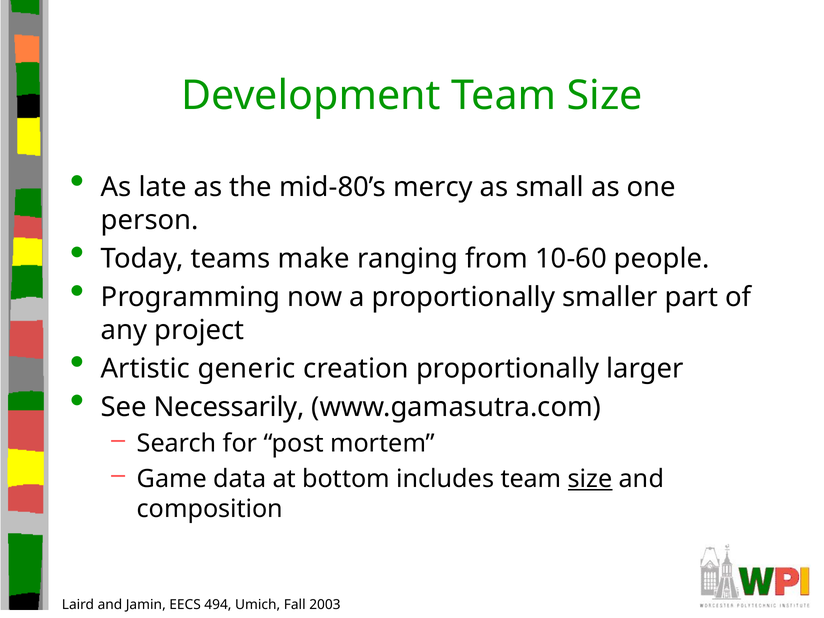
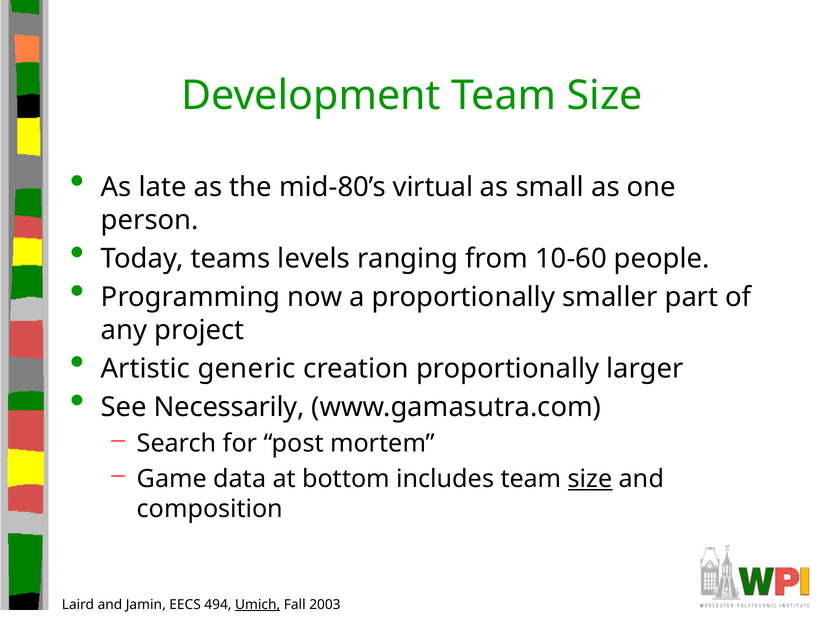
mercy: mercy -> virtual
make: make -> levels
Umich underline: none -> present
